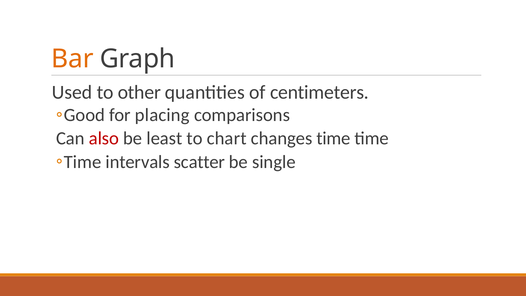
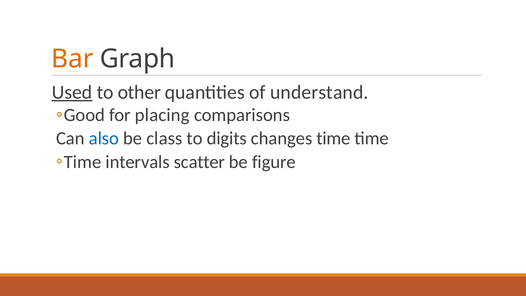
Used underline: none -> present
centimeters: centimeters -> understand
also colour: red -> blue
least: least -> class
chart: chart -> digits
single: single -> figure
